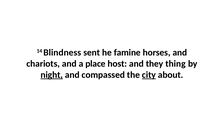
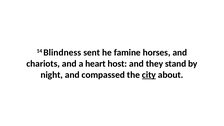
place: place -> heart
thing: thing -> stand
night underline: present -> none
